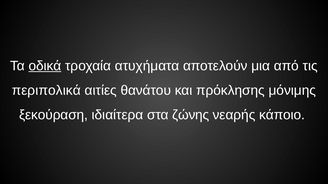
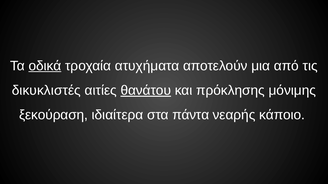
περιπολικά: περιπολικά -> δικυκλιστές
θανάτου underline: none -> present
ζώνης: ζώνης -> πάντα
